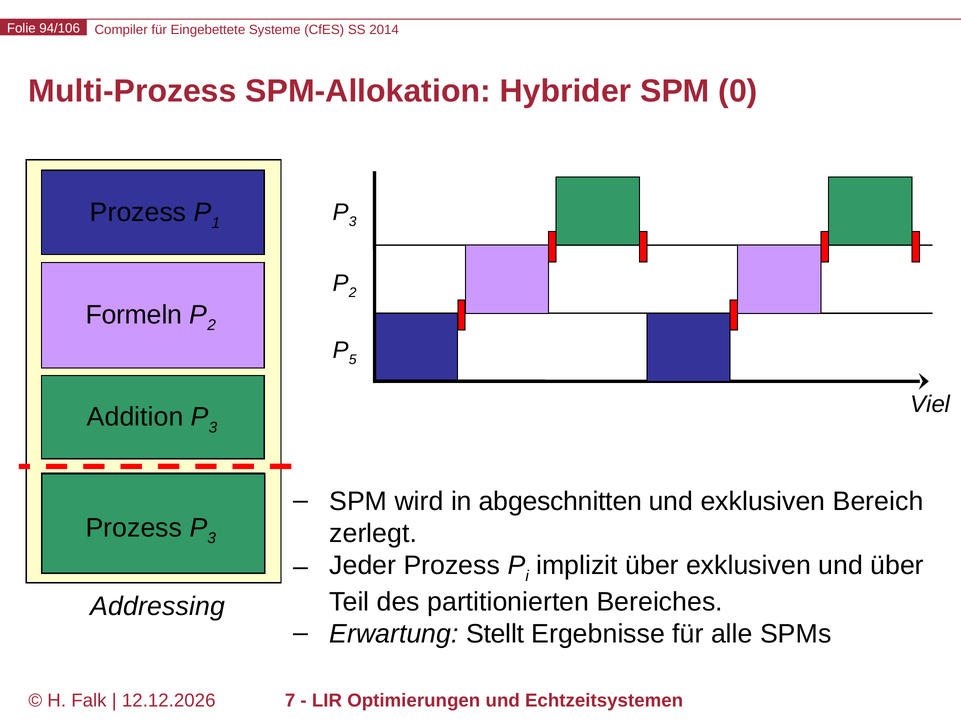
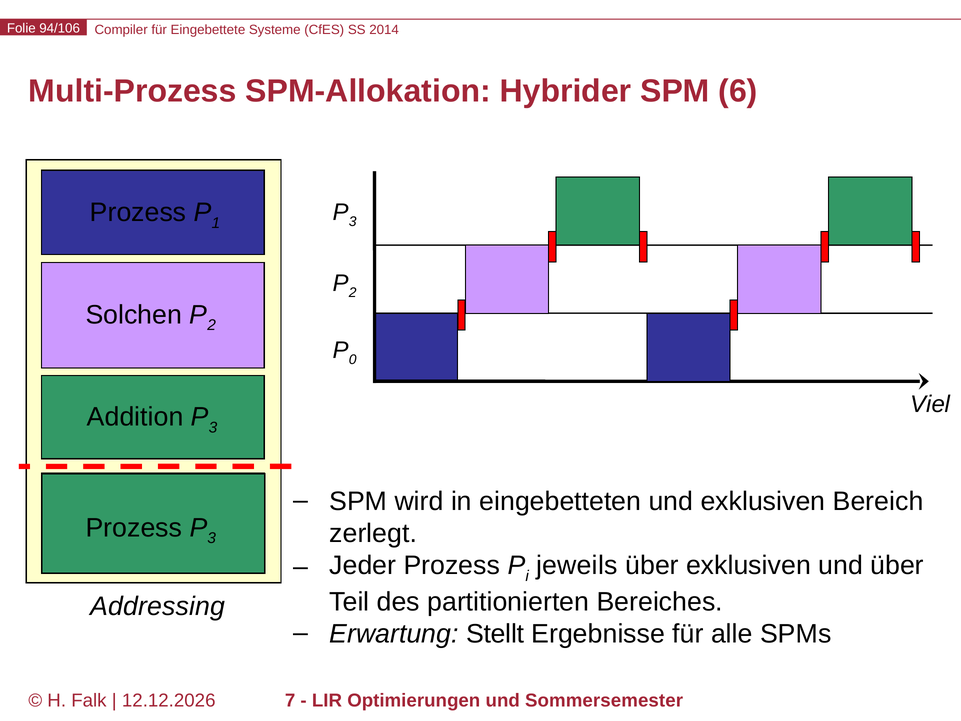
0: 0 -> 6
Formeln: Formeln -> Solchen
5: 5 -> 0
abgeschnitten: abgeschnitten -> eingebetteten
implizit: implizit -> jeweils
Echtzeitsystemen: Echtzeitsystemen -> Sommersemester
